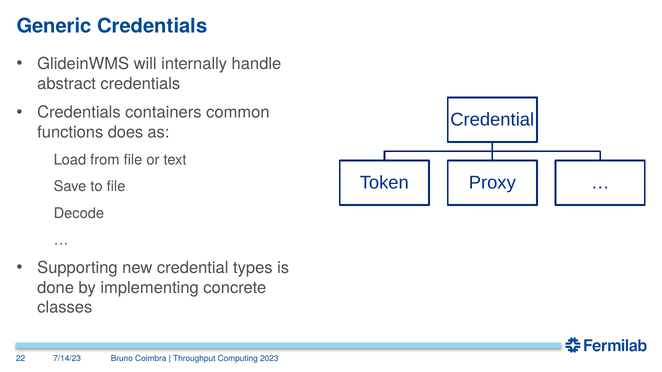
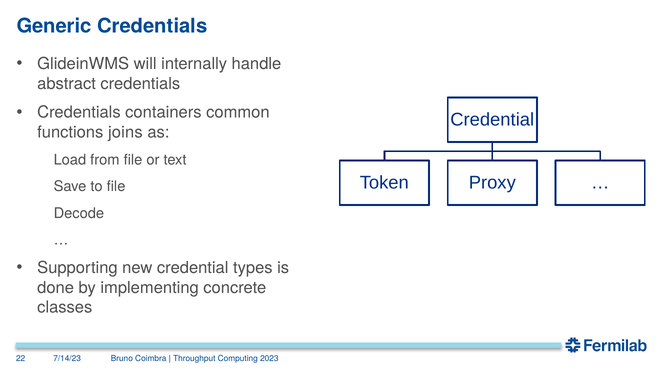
does: does -> joins
